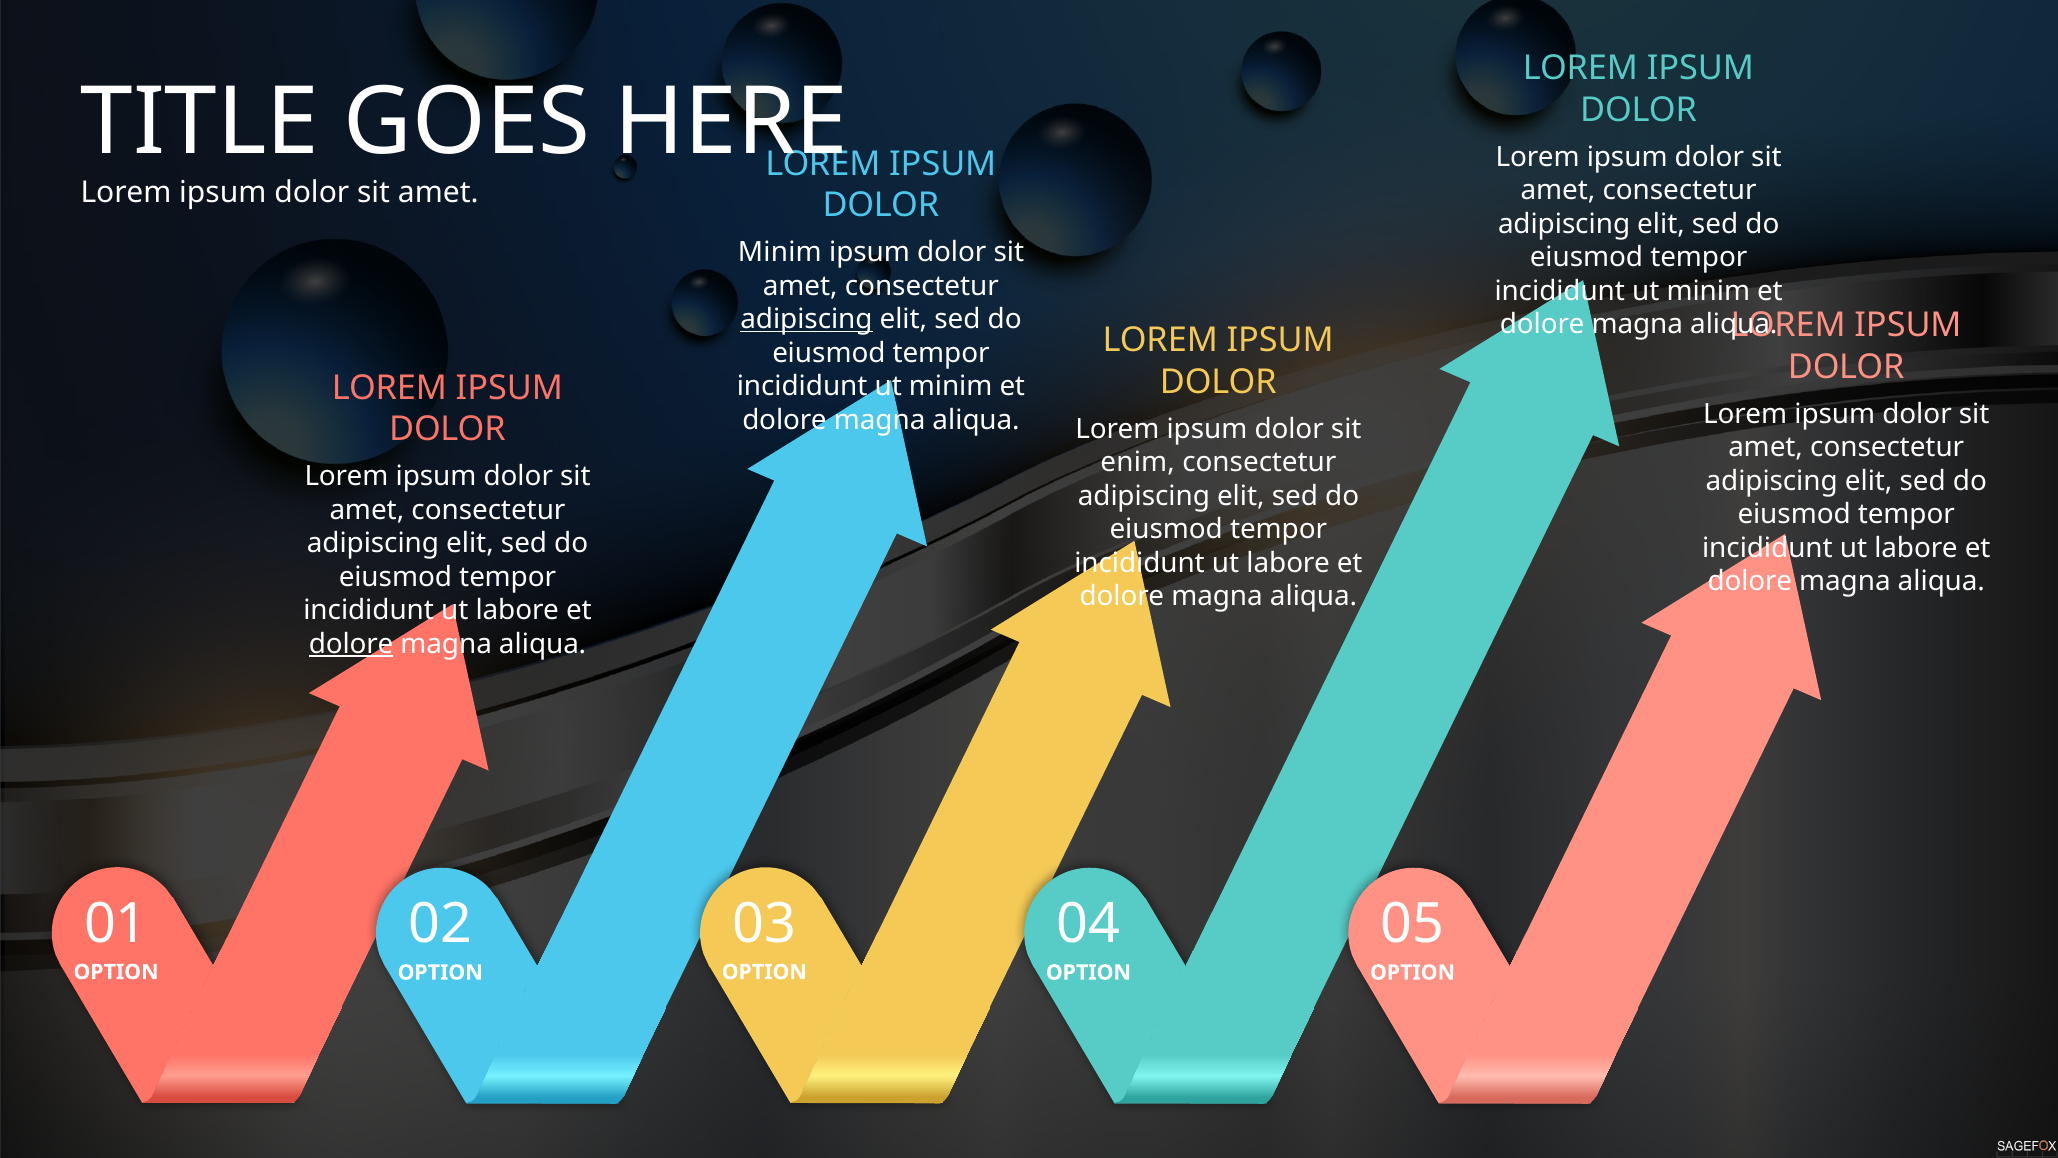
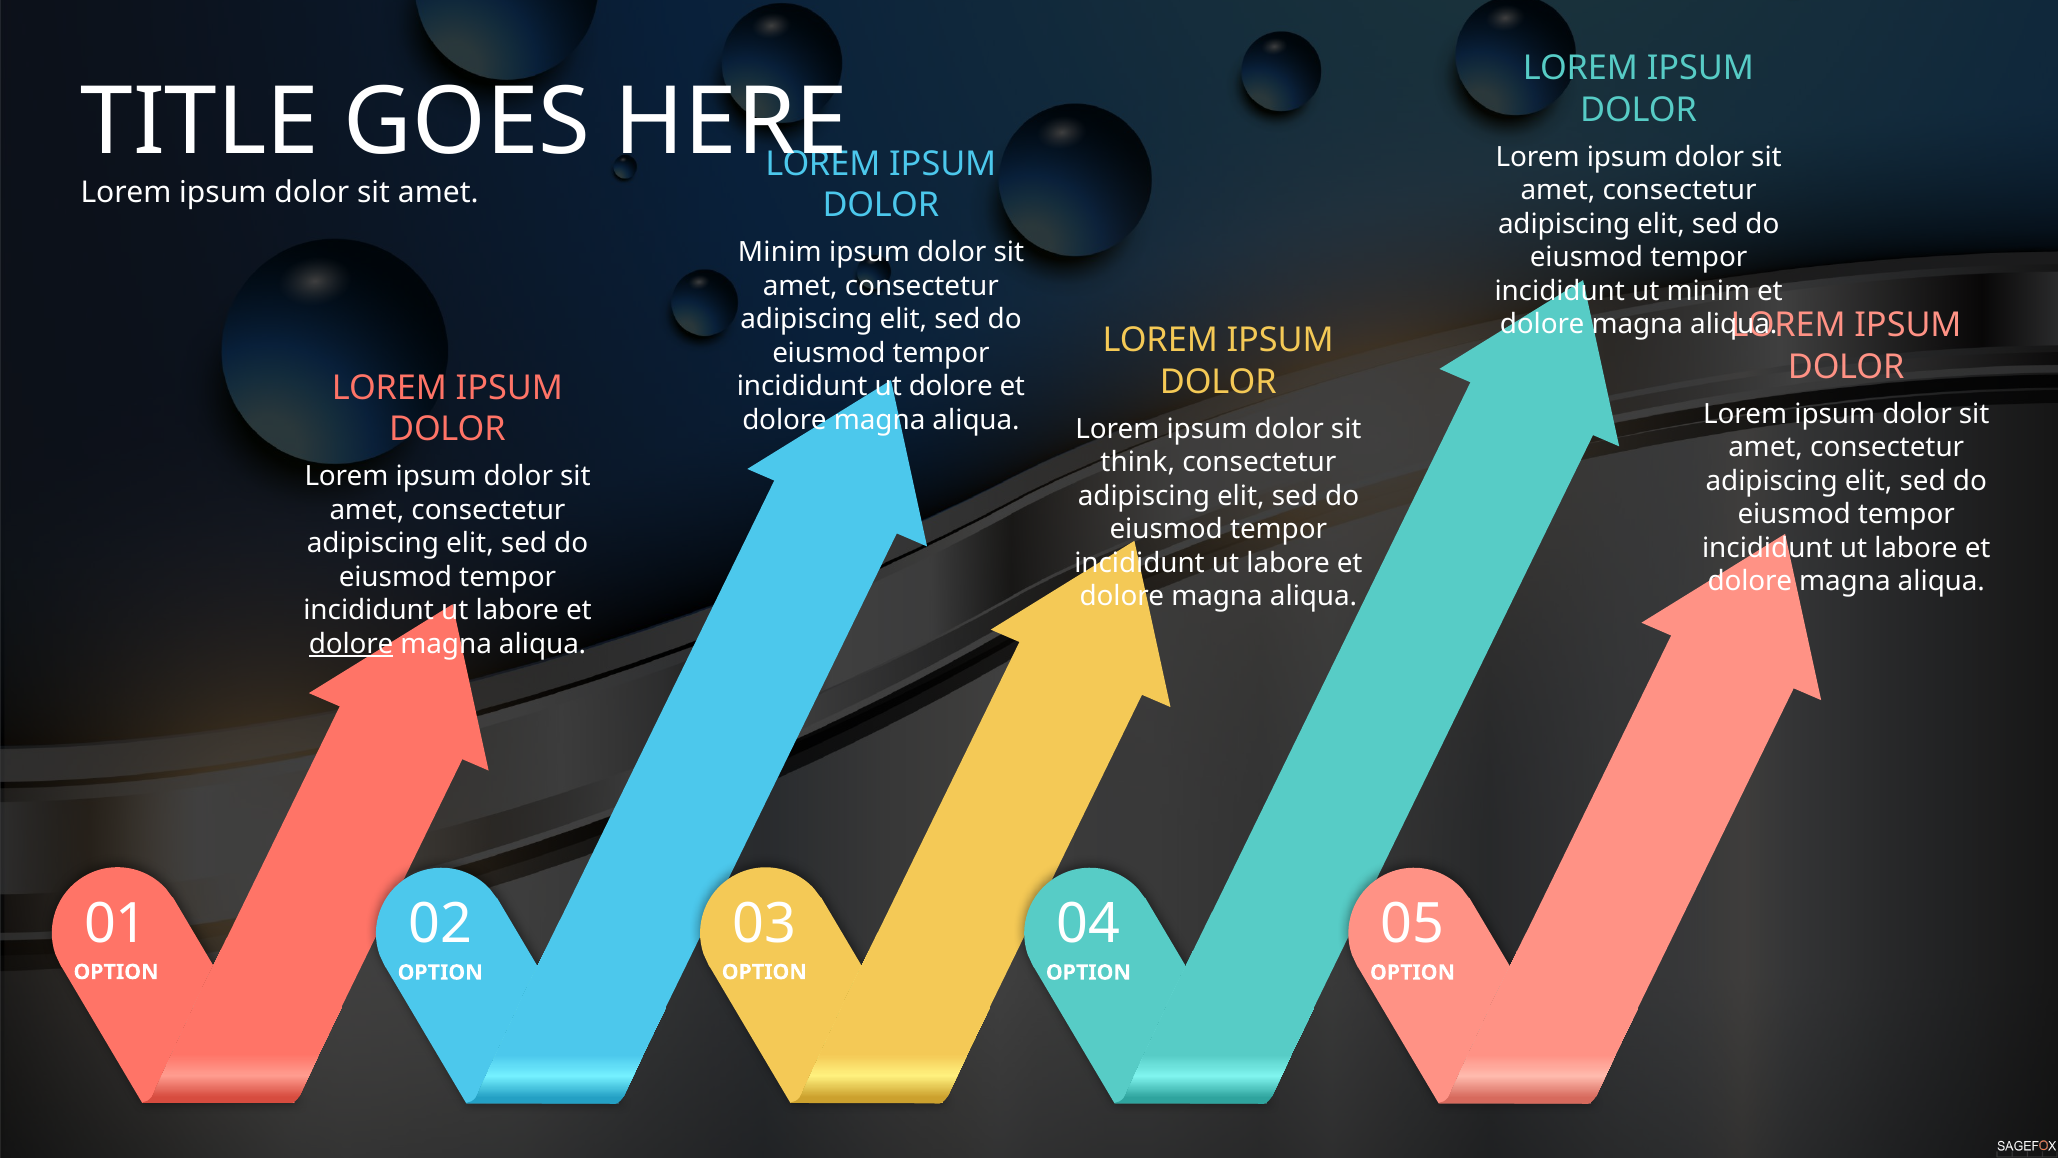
adipiscing at (806, 319) underline: present -> none
minim at (951, 386): minim -> dolore
enim: enim -> think
